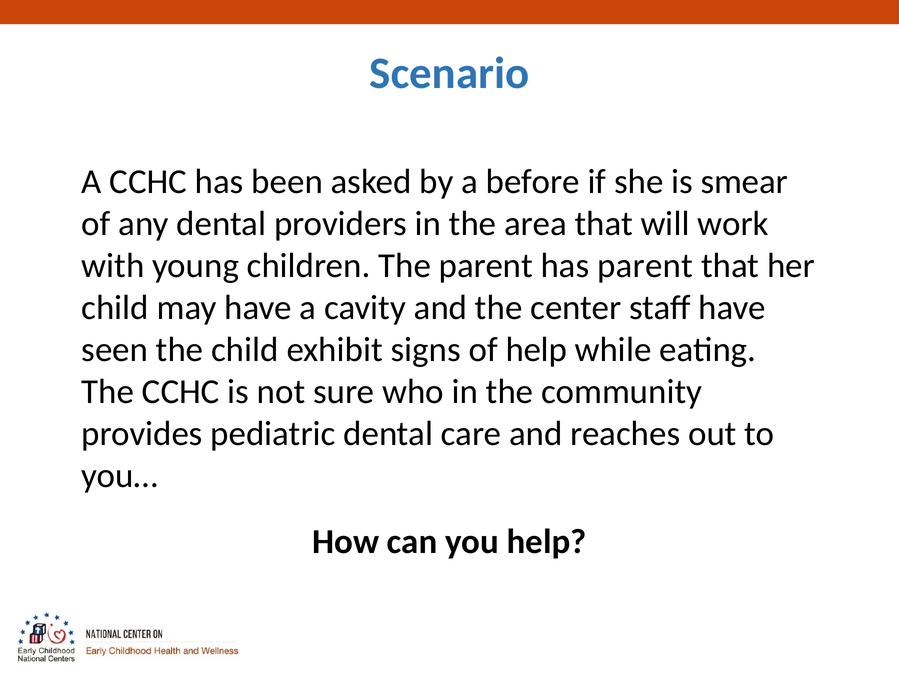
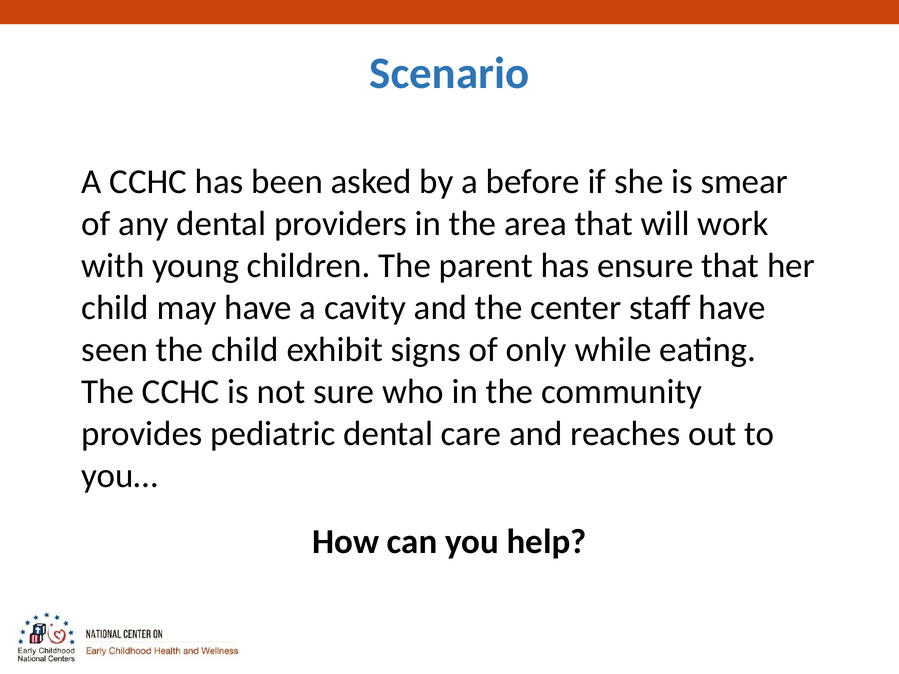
has parent: parent -> ensure
of help: help -> only
